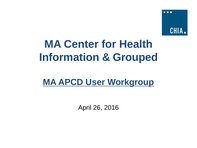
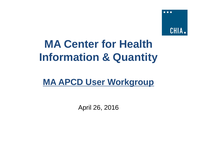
Grouped: Grouped -> Quantity
